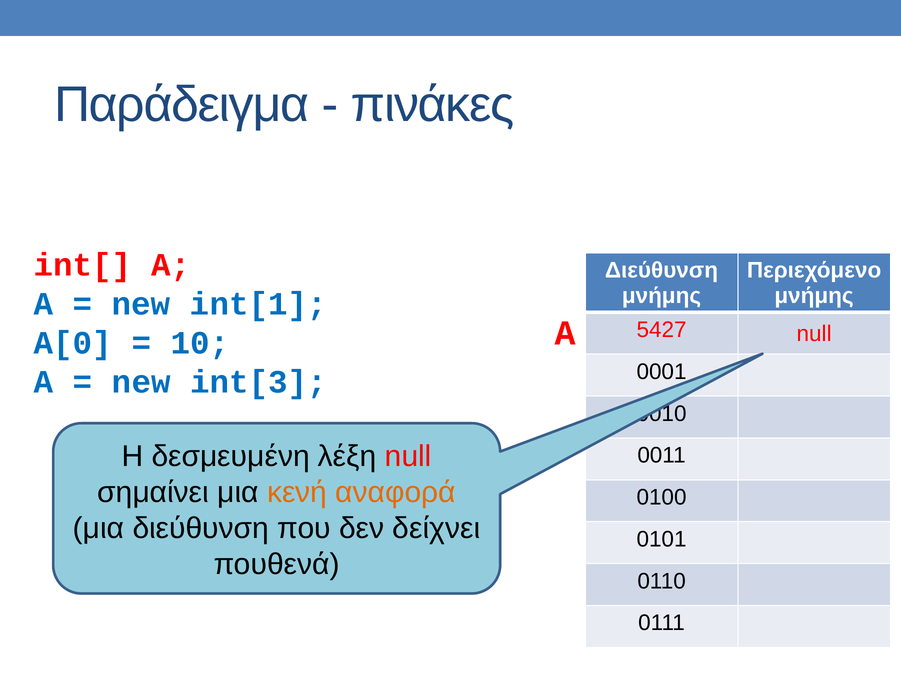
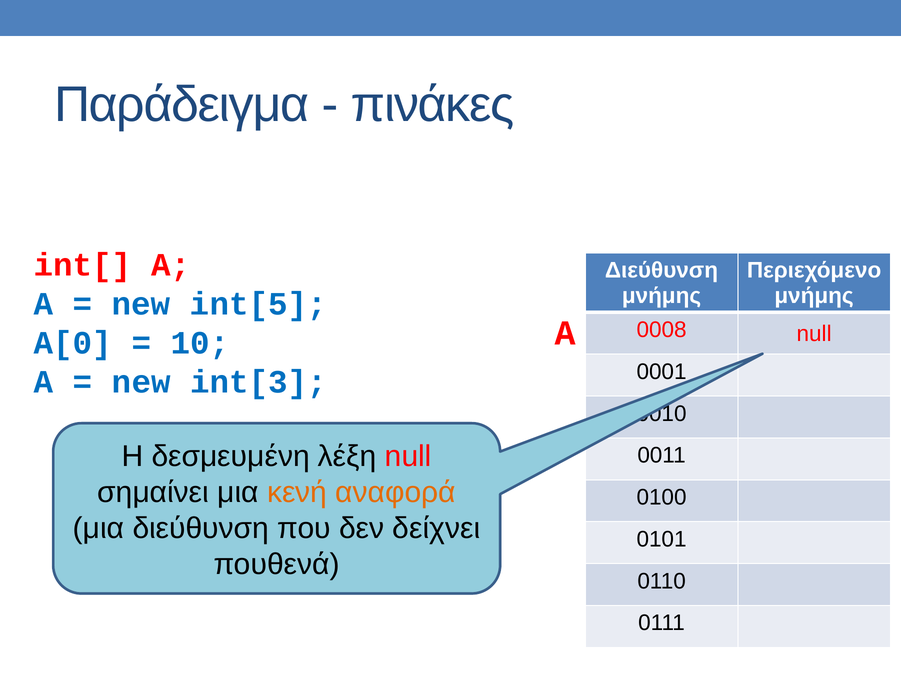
int[1: int[1 -> int[5
5427: 5427 -> 0008
